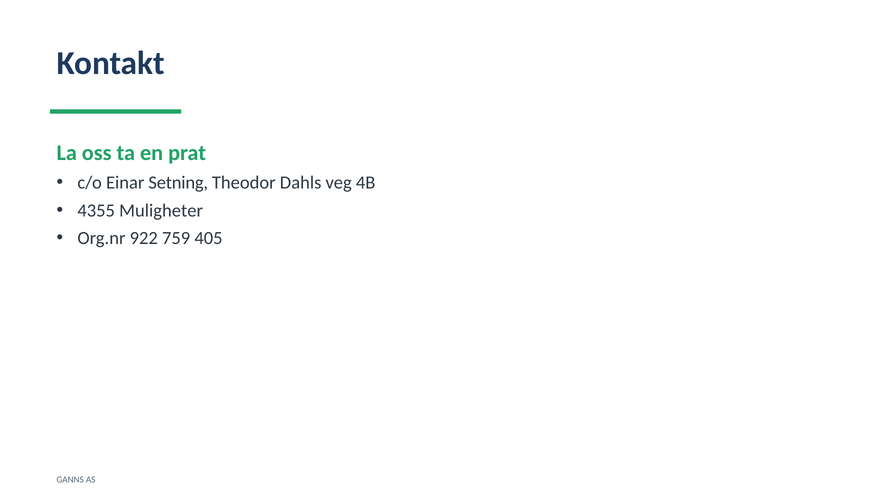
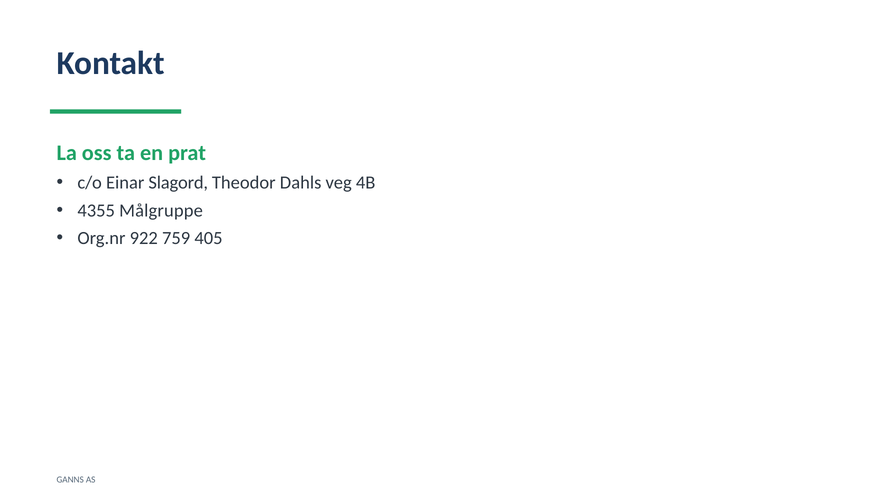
Setning: Setning -> Slagord
Muligheter: Muligheter -> Målgruppe
